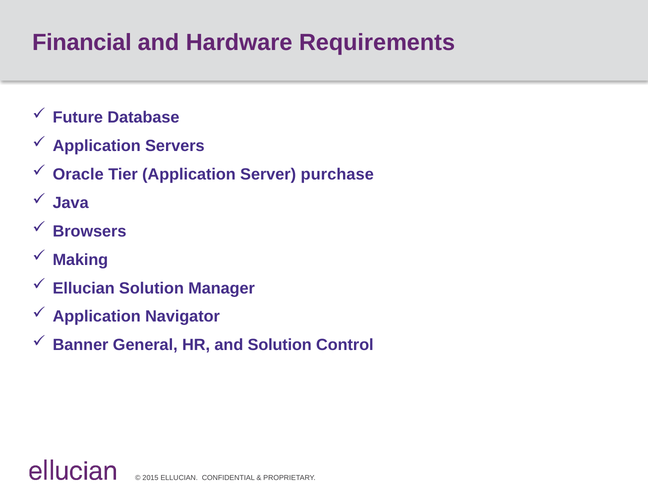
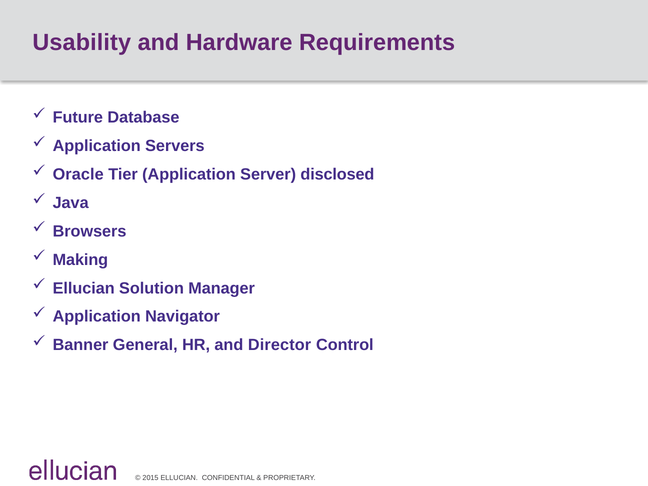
Financial: Financial -> Usability
purchase: purchase -> disclosed
and Solution: Solution -> Director
